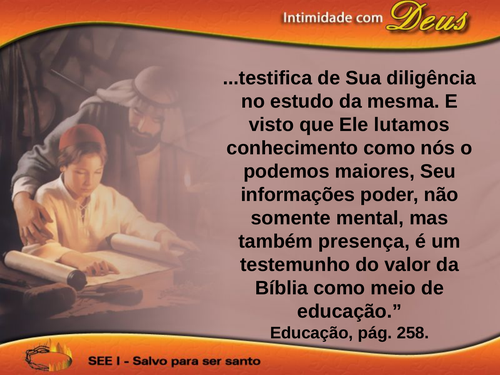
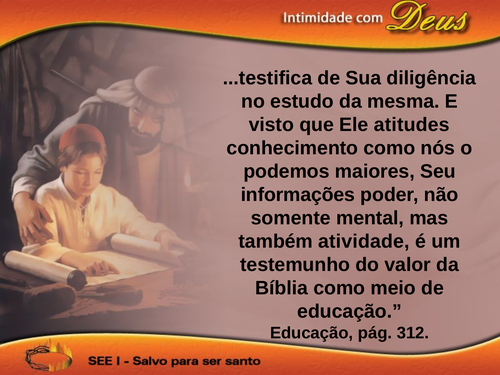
lutamos: lutamos -> atitudes
presença: presença -> atividade
258: 258 -> 312
